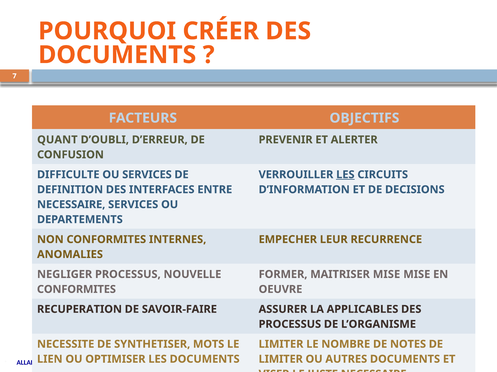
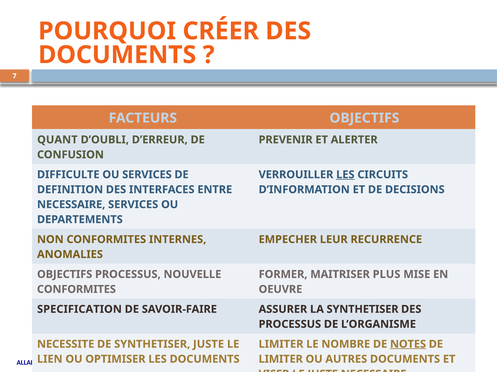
NEGLIGER at (65, 275): NEGLIGER -> OBJECTIFS
MAITRISER MISE: MISE -> PLUS
RECUPERATION: RECUPERATION -> SPECIFICATION
LA APPLICABLES: APPLICABLES -> SYNTHETISER
SYNTHETISER MOTS: MOTS -> JUSTE
NOTES underline: none -> present
